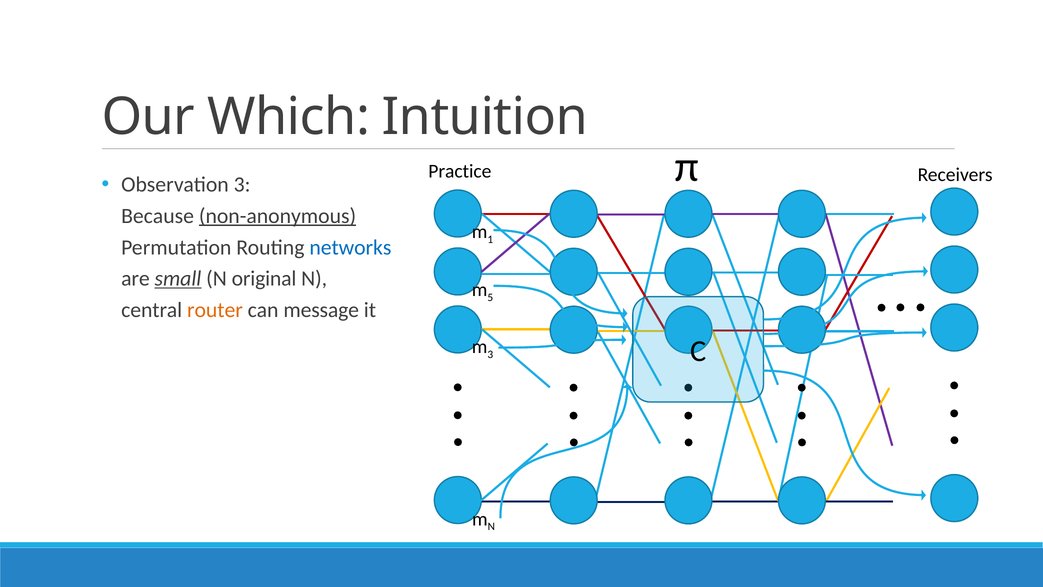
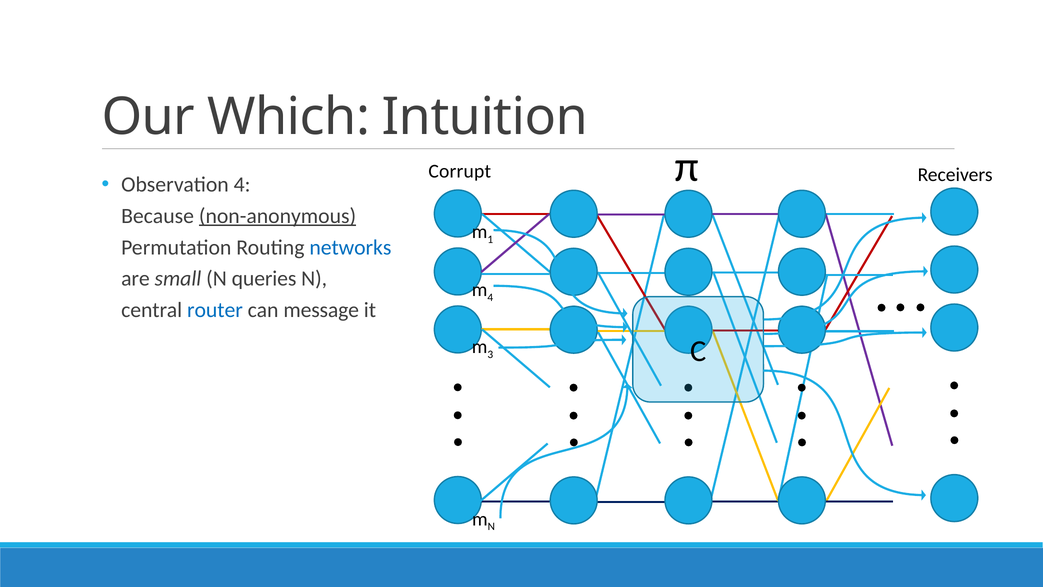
Practice: Practice -> Corrupt
Observation 3: 3 -> 4
small underline: present -> none
original: original -> queries
5 at (490, 297): 5 -> 4
router colour: orange -> blue
